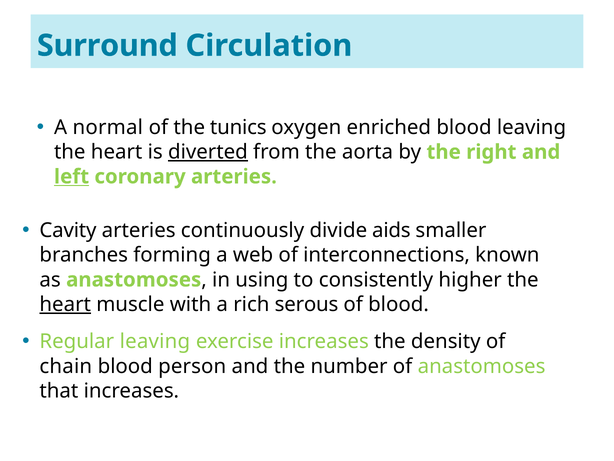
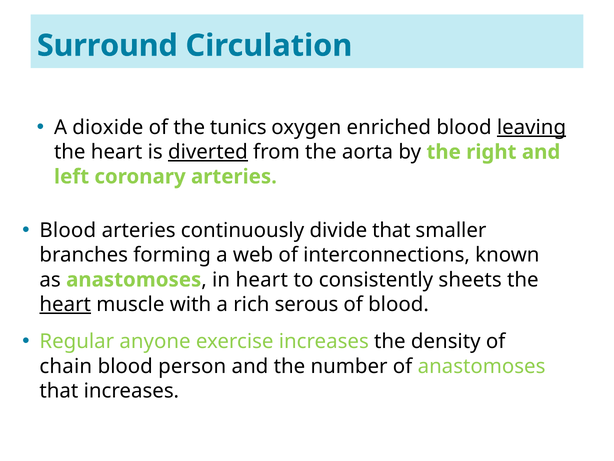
normal: normal -> dioxide
leaving at (532, 127) underline: none -> present
left underline: present -> none
Cavity at (68, 230): Cavity -> Blood
divide aids: aids -> that
in using: using -> heart
higher: higher -> sheets
Regular leaving: leaving -> anyone
